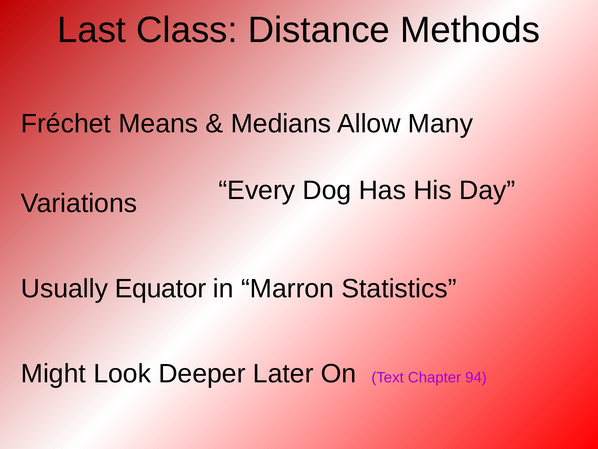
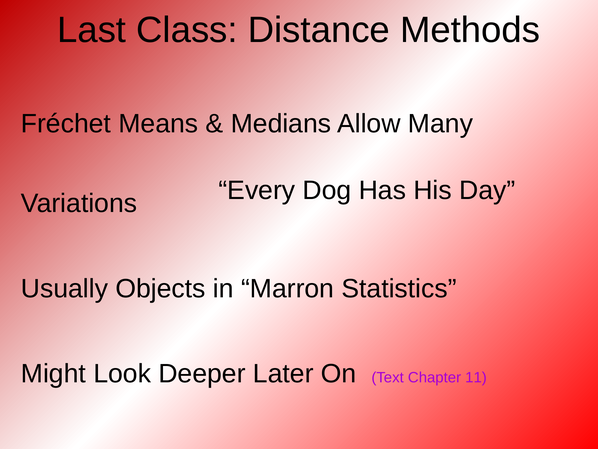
Equator: Equator -> Objects
94: 94 -> 11
